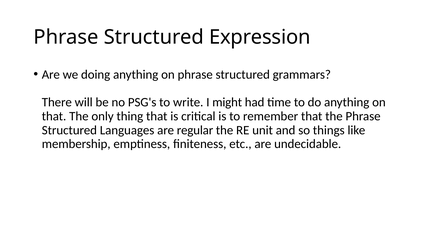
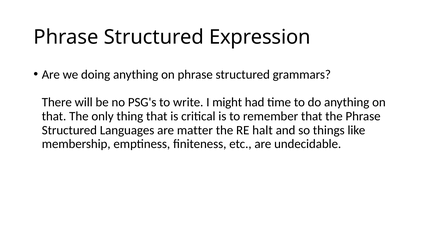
regular: regular -> matter
unit: unit -> halt
